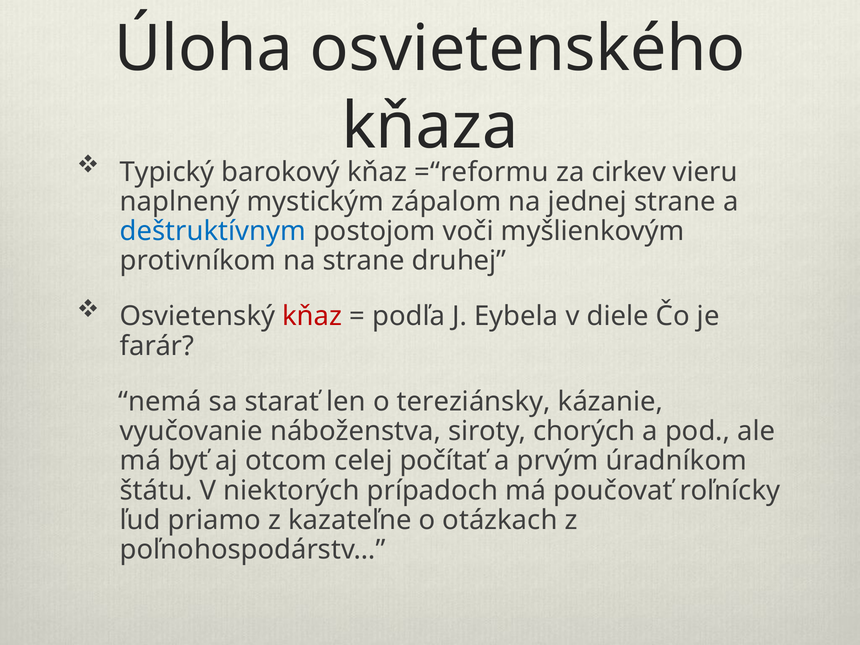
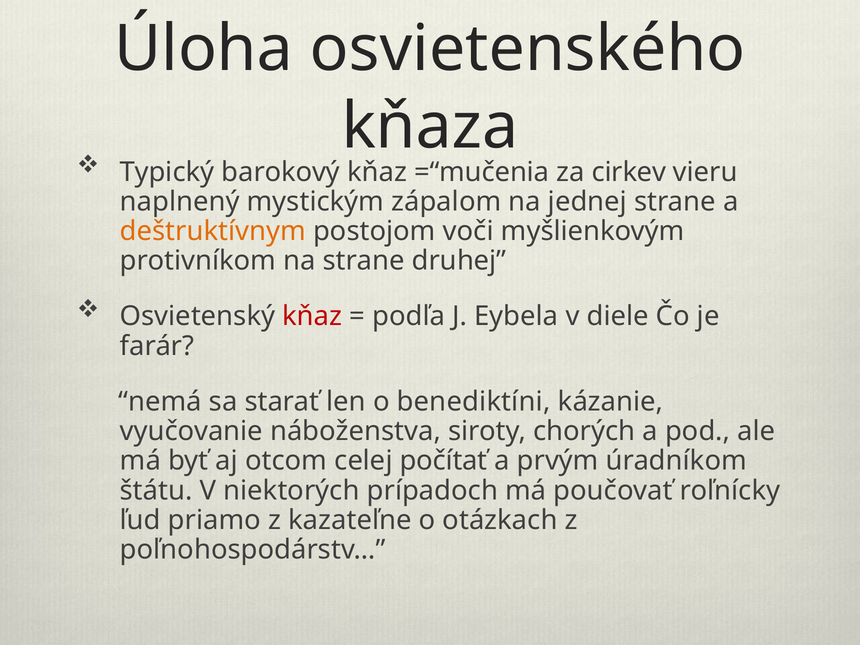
=“reformu: =“reformu -> =“mučenia
deštruktívnym colour: blue -> orange
tereziánsky: tereziánsky -> benediktíni
